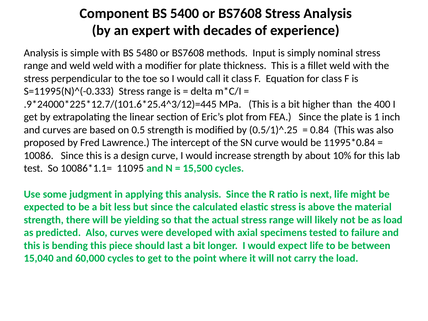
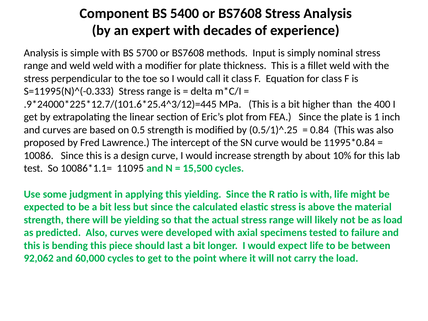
5480: 5480 -> 5700
this analysis: analysis -> yielding
is next: next -> with
15,040: 15,040 -> 92,062
